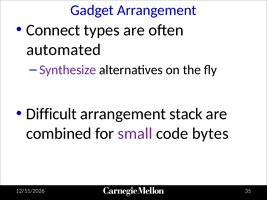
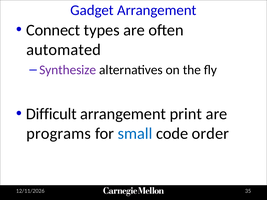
stack: stack -> print
combined: combined -> programs
small colour: purple -> blue
bytes: bytes -> order
